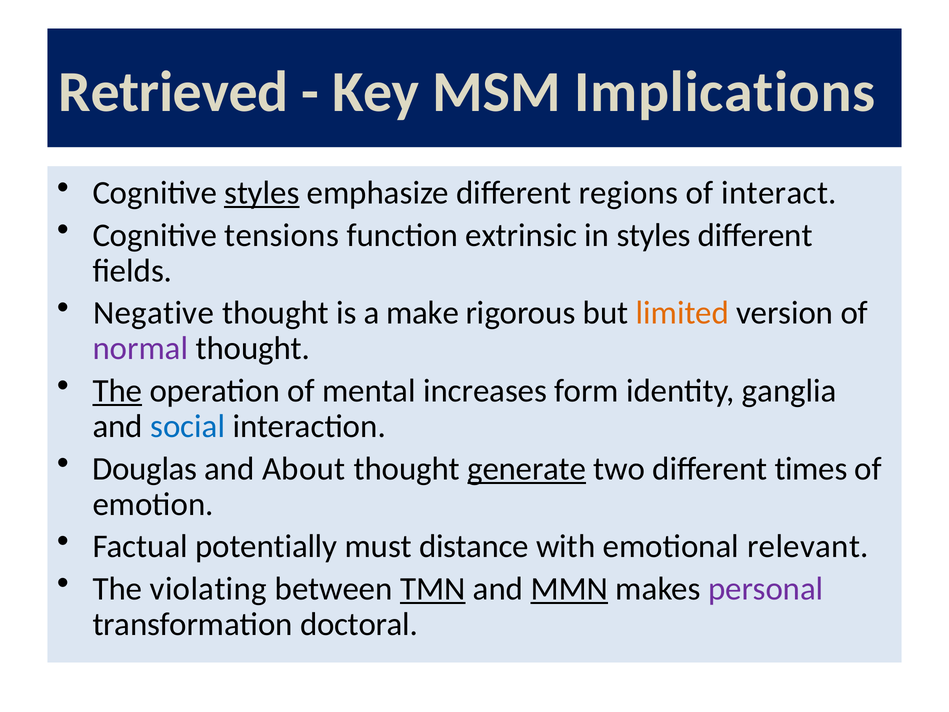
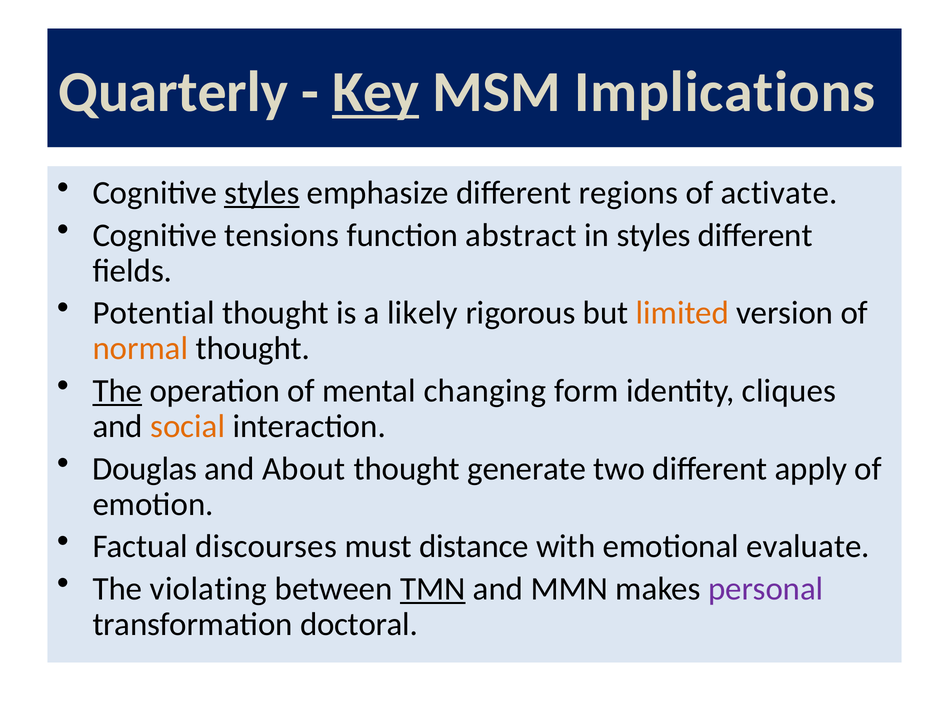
Retrieved: Retrieved -> Quarterly
Key underline: none -> present
interact: interact -> activate
extrinsic: extrinsic -> abstract
Negative: Negative -> Potential
make: make -> likely
normal colour: purple -> orange
increases: increases -> changing
ganglia: ganglia -> cliques
social colour: blue -> orange
generate underline: present -> none
times: times -> apply
potentially: potentially -> discourses
relevant: relevant -> evaluate
MMN underline: present -> none
